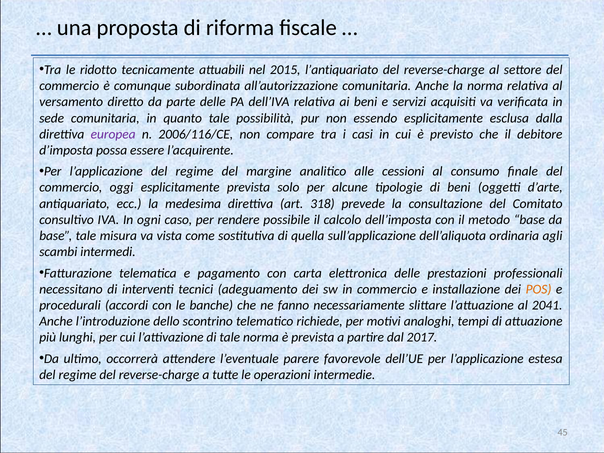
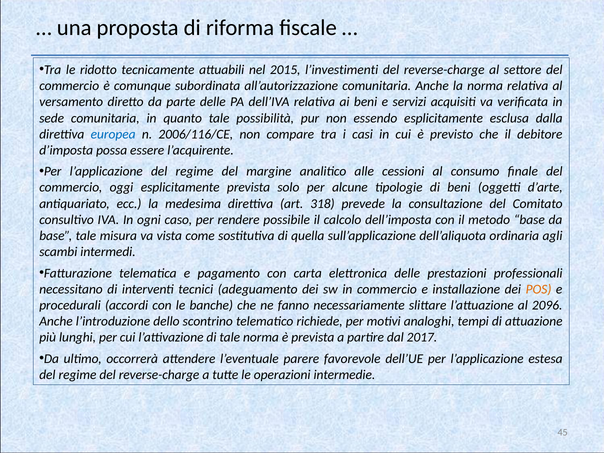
l’antiquariato: l’antiquariato -> l’investimenti
europea colour: purple -> blue
2041: 2041 -> 2096
